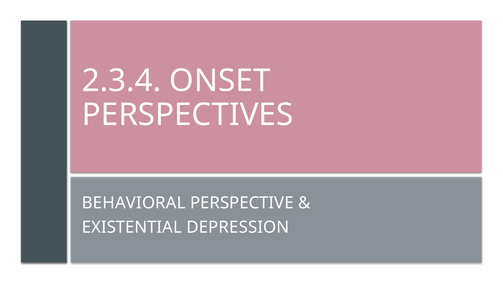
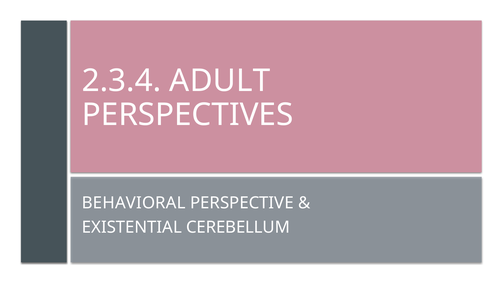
ONSET: ONSET -> ADULT
DEPRESSION: DEPRESSION -> CEREBELLUM
